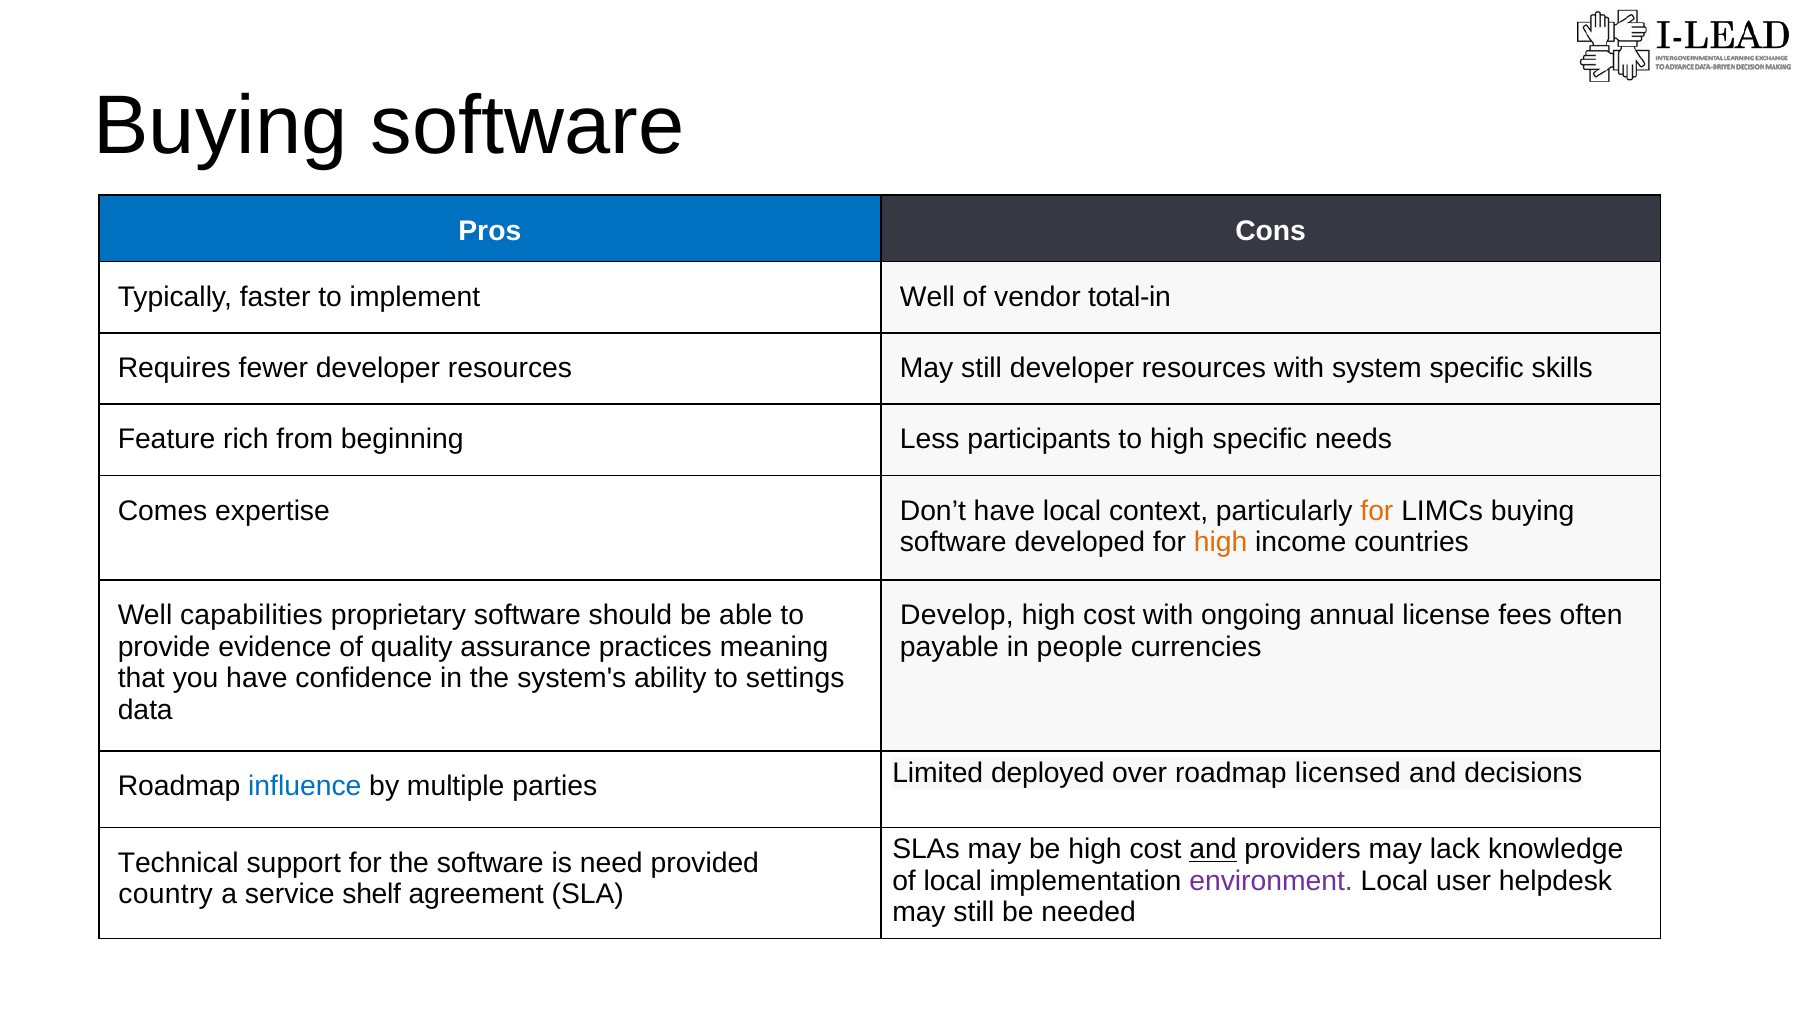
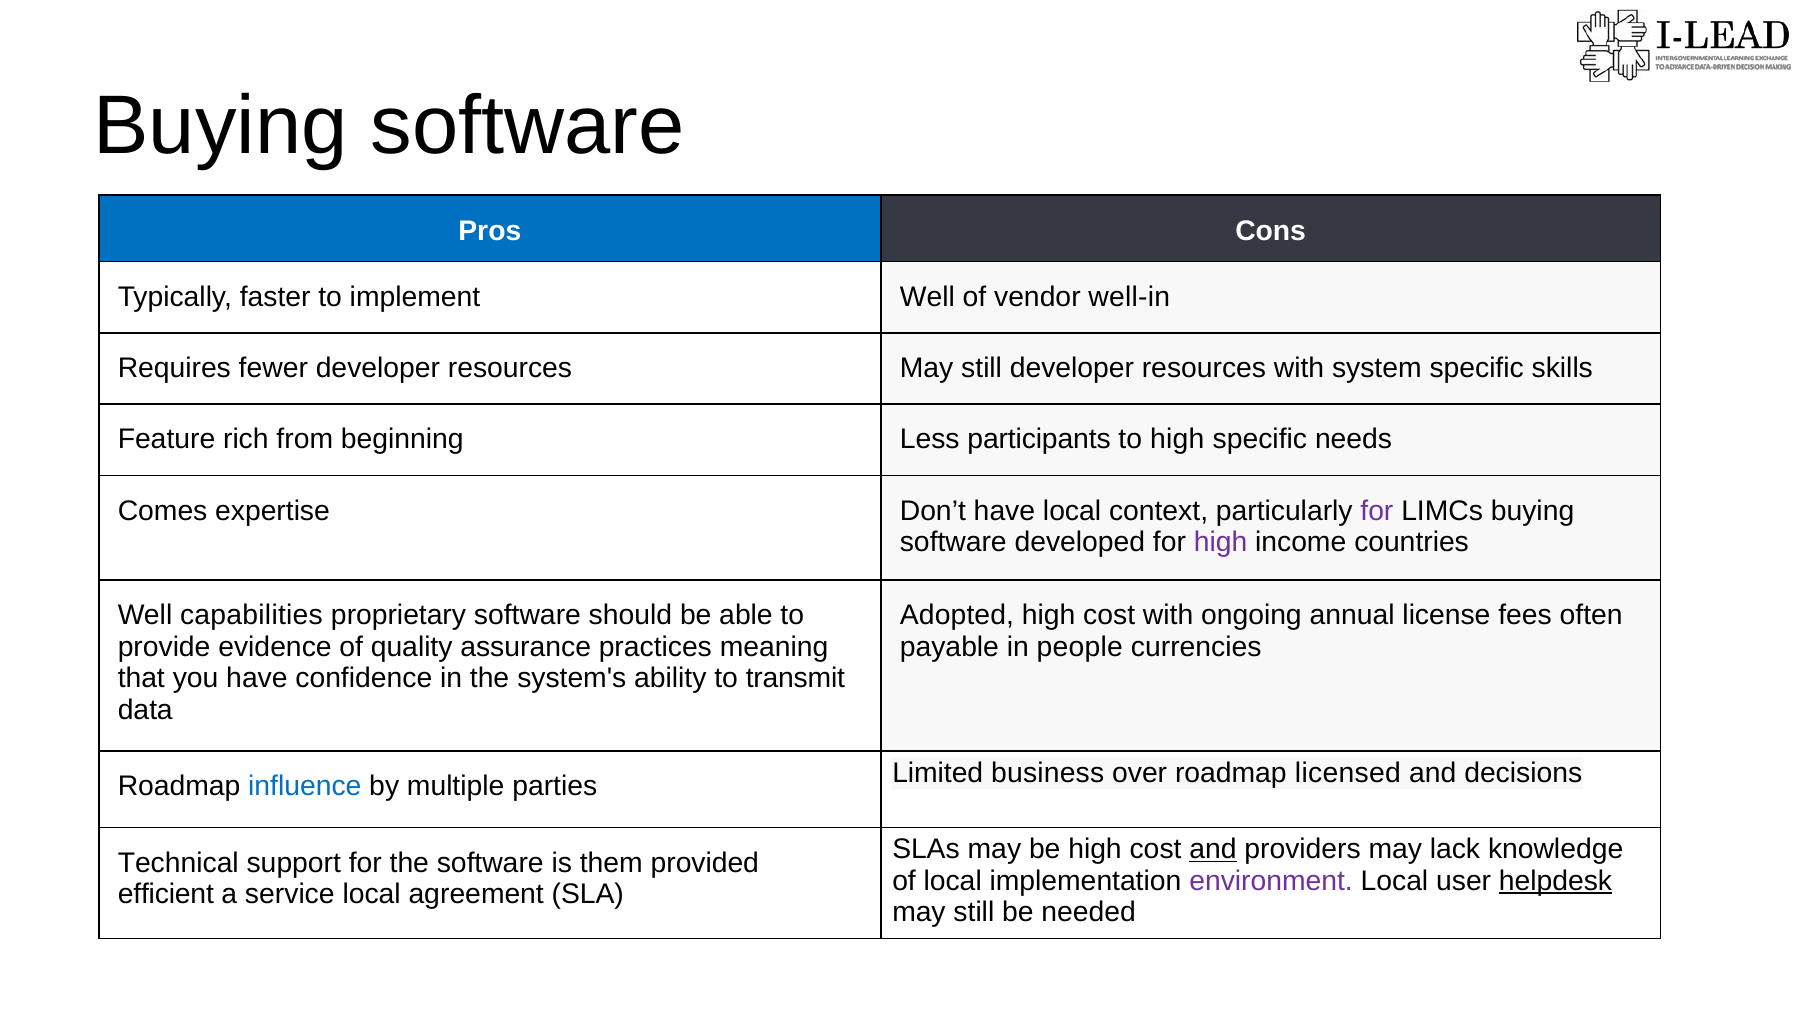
total-in: total-in -> well-in
for at (1377, 511) colour: orange -> purple
high at (1221, 542) colour: orange -> purple
Develop: Develop -> Adopted
settings: settings -> transmit
deployed: deployed -> business
need: need -> them
helpdesk underline: none -> present
country: country -> efficient
service shelf: shelf -> local
